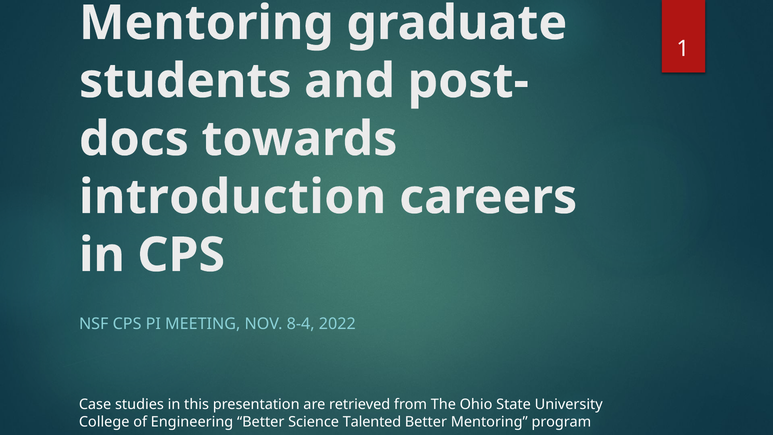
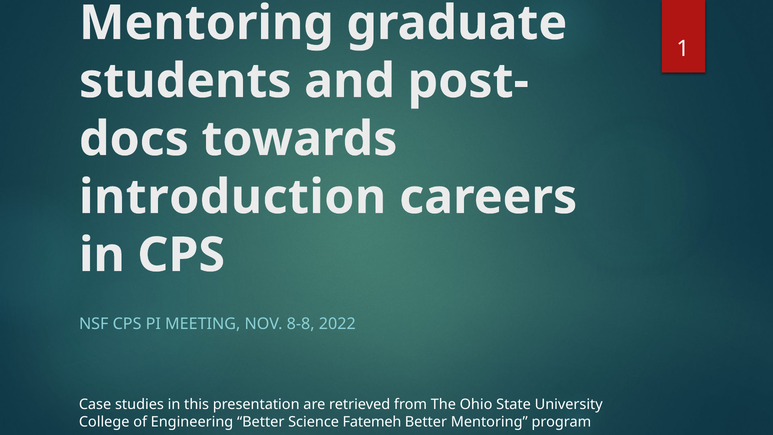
8-4: 8-4 -> 8-8
Talented: Talented -> Fatemeh
